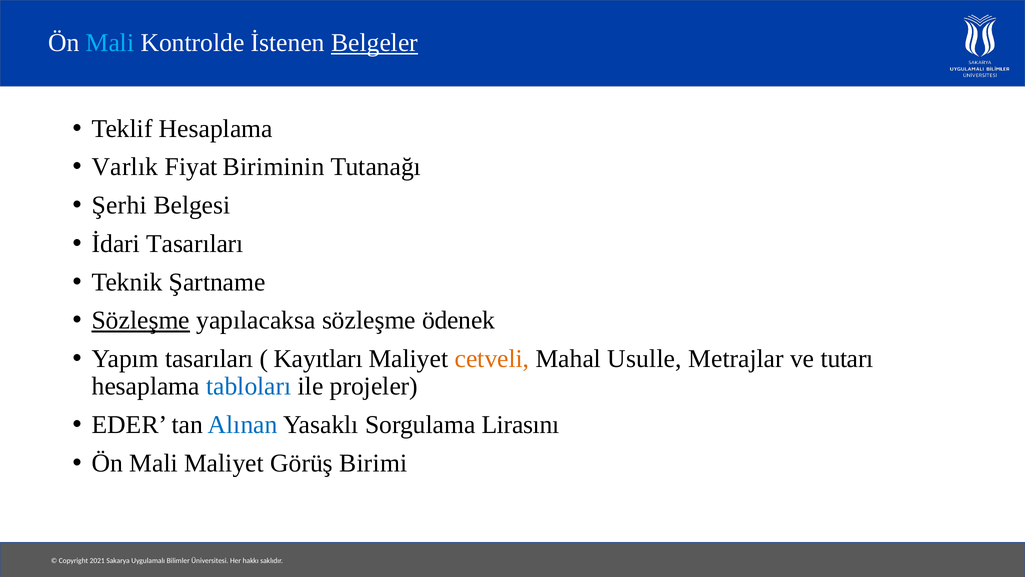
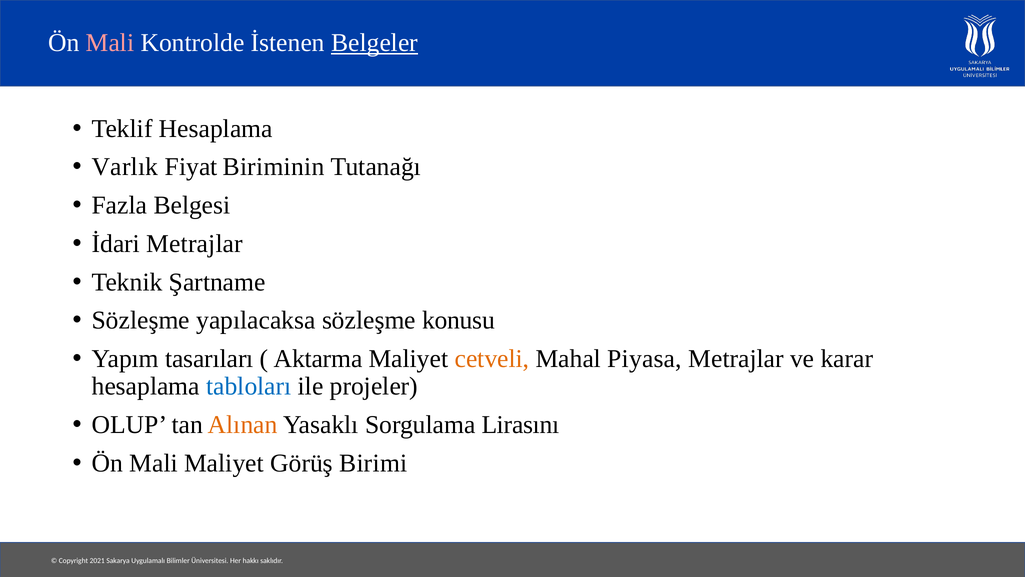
Mali at (110, 43) colour: light blue -> pink
Şerhi: Şerhi -> Fazla
İdari Tasarıları: Tasarıları -> Metrajlar
Sözleşme at (141, 320) underline: present -> none
ödenek: ödenek -> konusu
Kayıtları: Kayıtları -> Aktarma
Usulle: Usulle -> Piyasa
tutarı: tutarı -> karar
EDER: EDER -> OLUP
Alınan colour: blue -> orange
